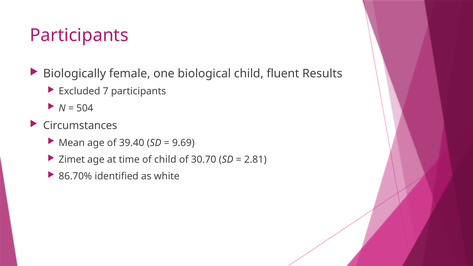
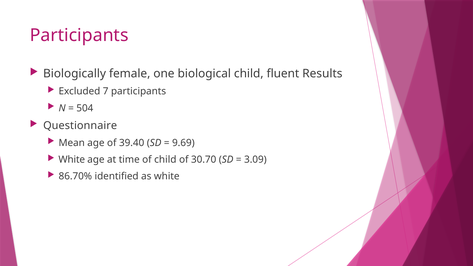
Circumstances: Circumstances -> Questionnaire
Zimet at (72, 160): Zimet -> White
2.81: 2.81 -> 3.09
